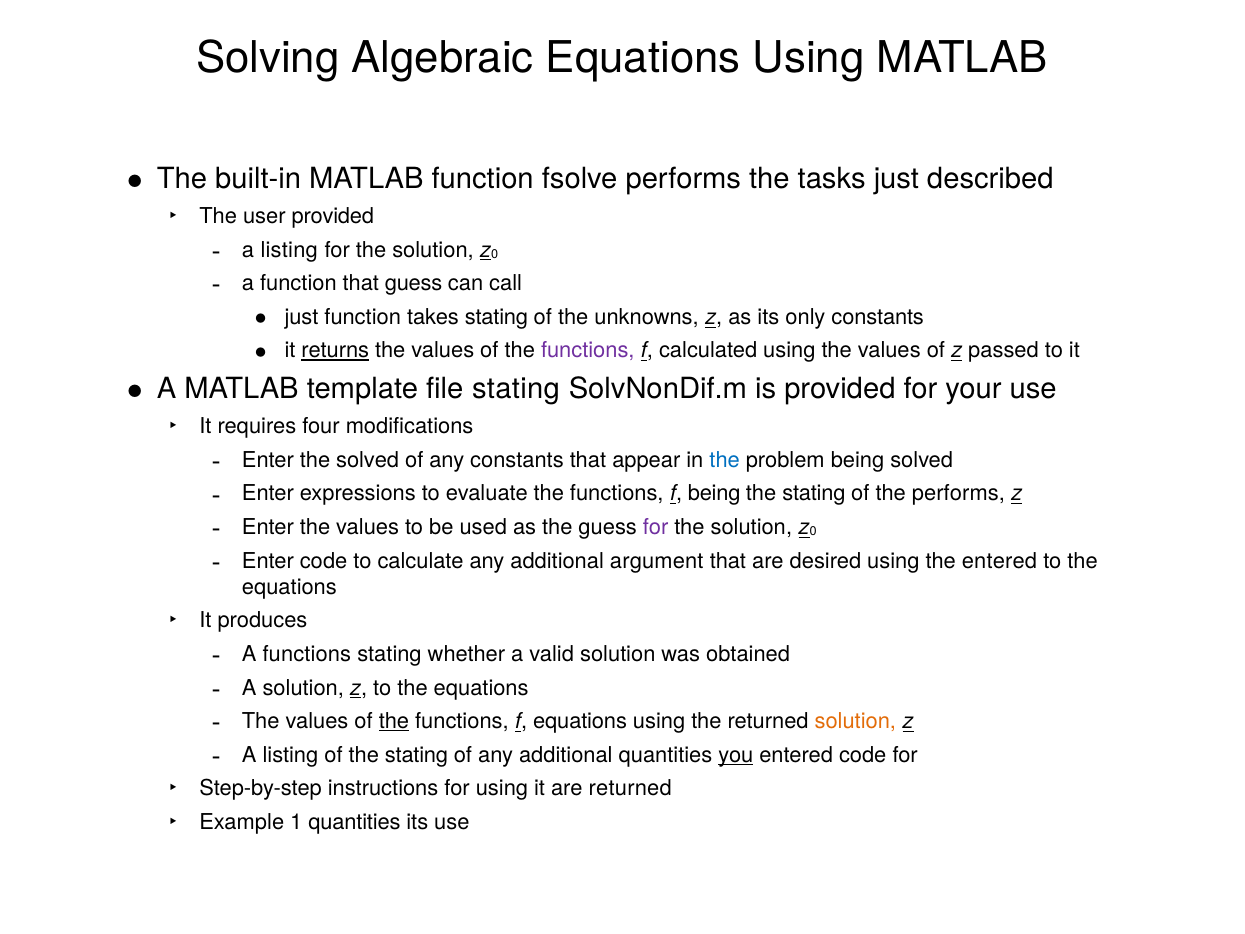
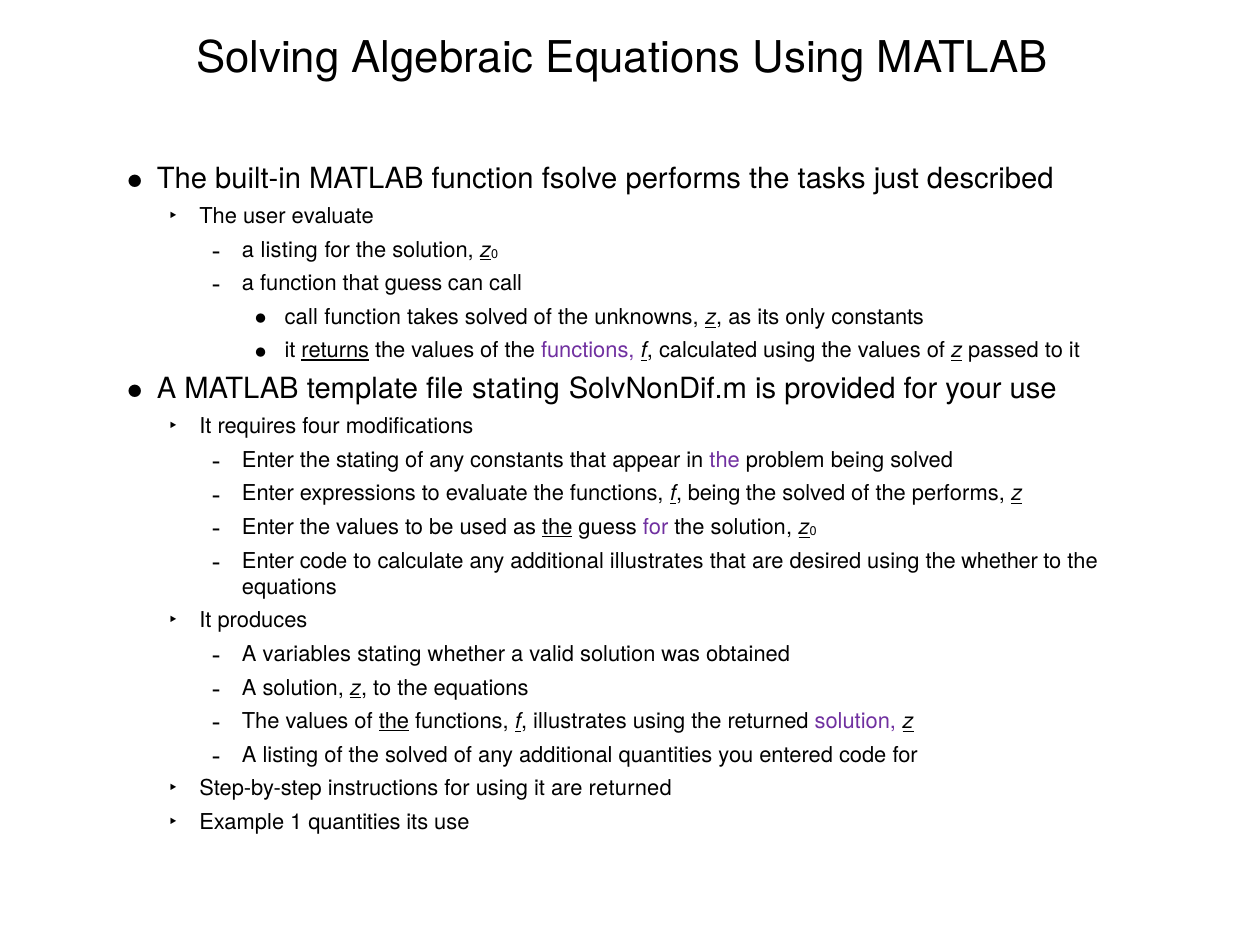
user provided: provided -> evaluate
just at (301, 317): just -> call
takes stating: stating -> solved
the solved: solved -> stating
the at (725, 460) colour: blue -> purple
stating at (814, 494): stating -> solved
the at (557, 527) underline: none -> present
additional argument: argument -> illustrates
the entered: entered -> whether
A functions: functions -> variables
f equations: equations -> illustrates
solution at (855, 721) colour: orange -> purple
of the stating: stating -> solved
you underline: present -> none
